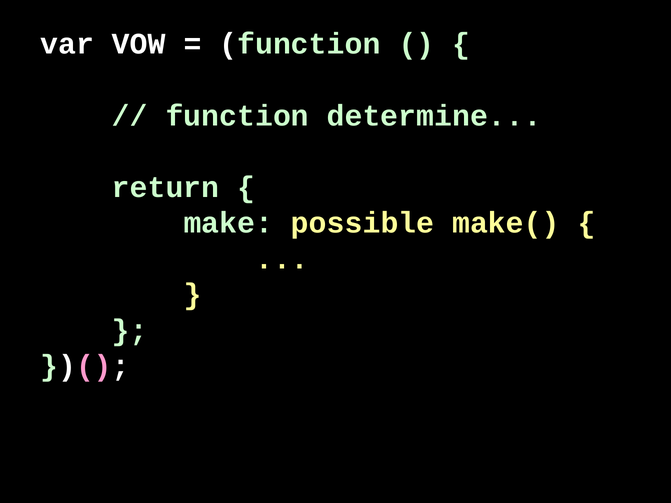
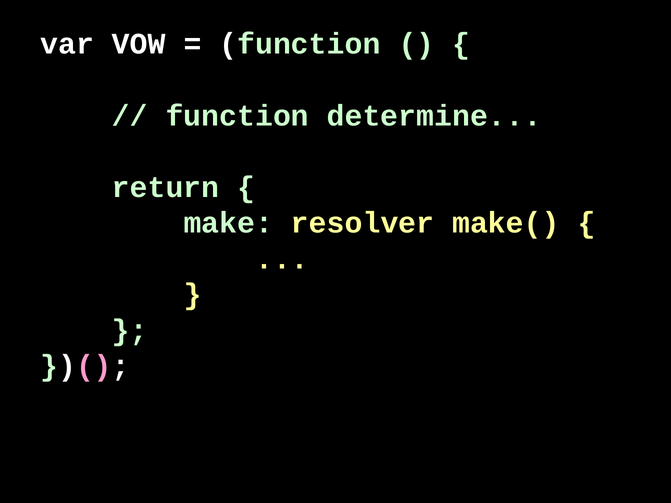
possible: possible -> resolver
